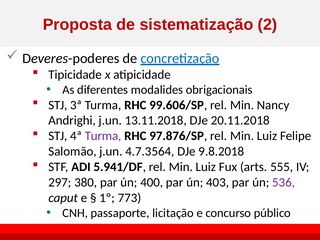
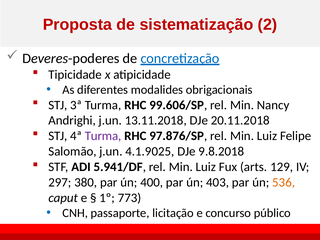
4.7.3564: 4.7.3564 -> 4.1.9025
555: 555 -> 129
536 colour: purple -> orange
